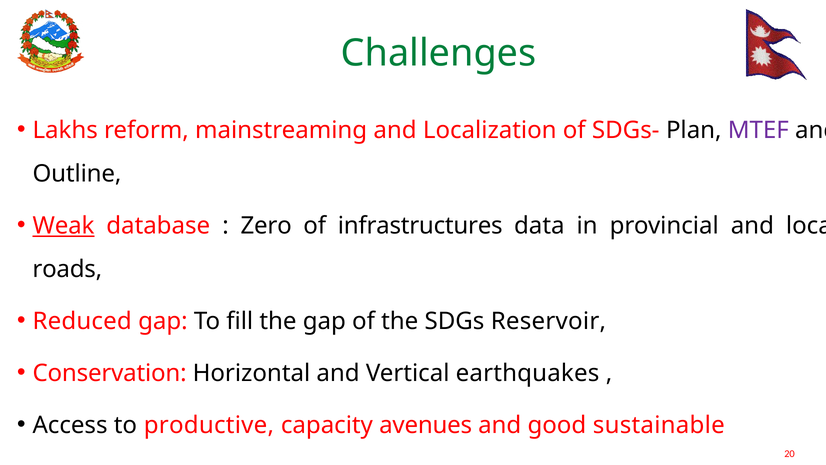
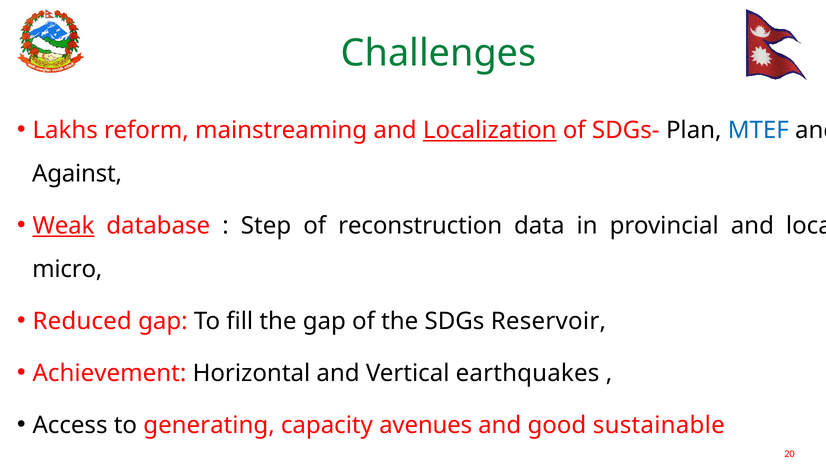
Localization underline: none -> present
MTEF colour: purple -> blue
Outline: Outline -> Against
Zero: Zero -> Step
infrastructures: infrastructures -> reconstruction
roads: roads -> micro
Conservation: Conservation -> Achievement
productive: productive -> generating
